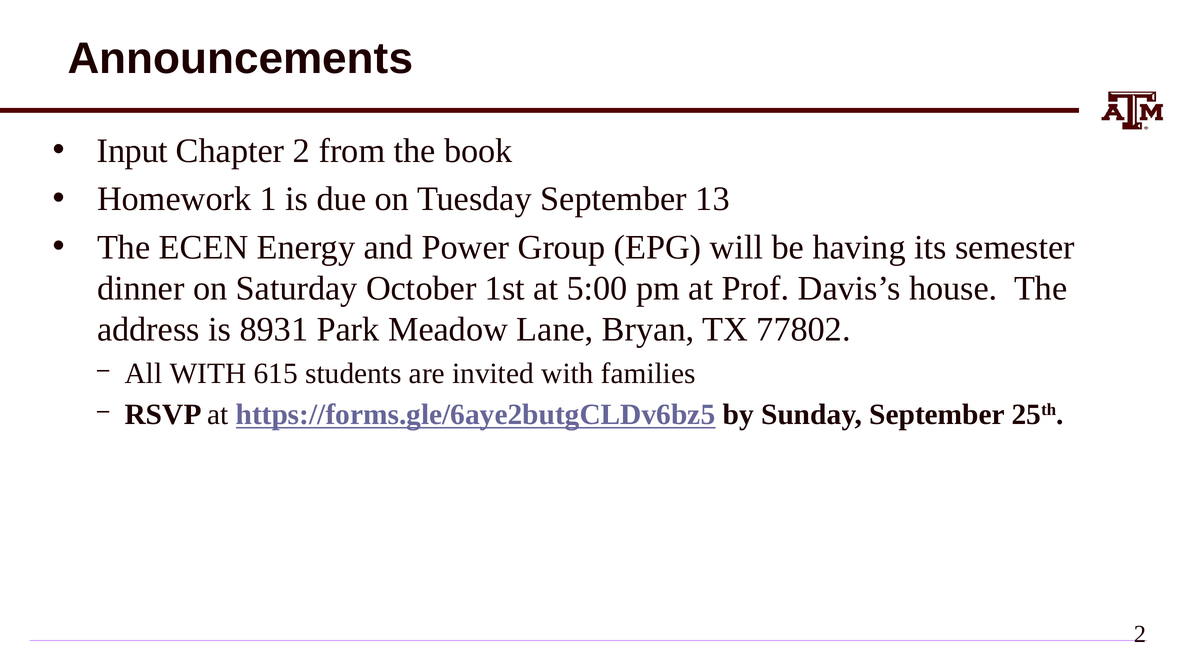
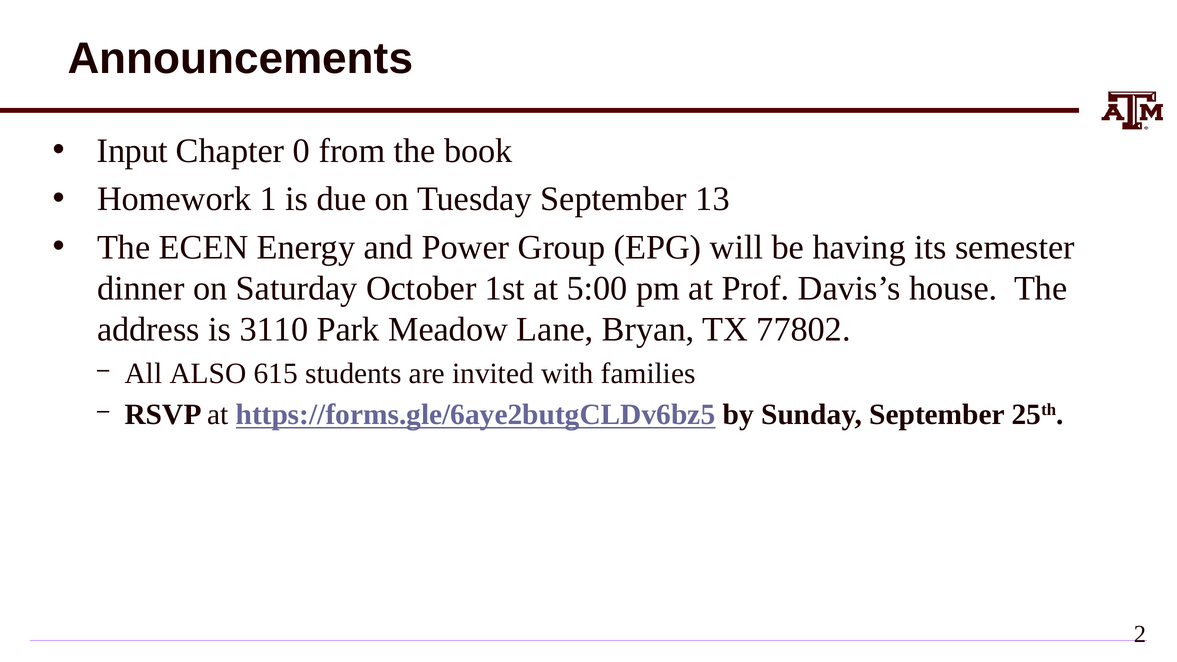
Chapter 2: 2 -> 0
8931: 8931 -> 3110
All WITH: WITH -> ALSO
